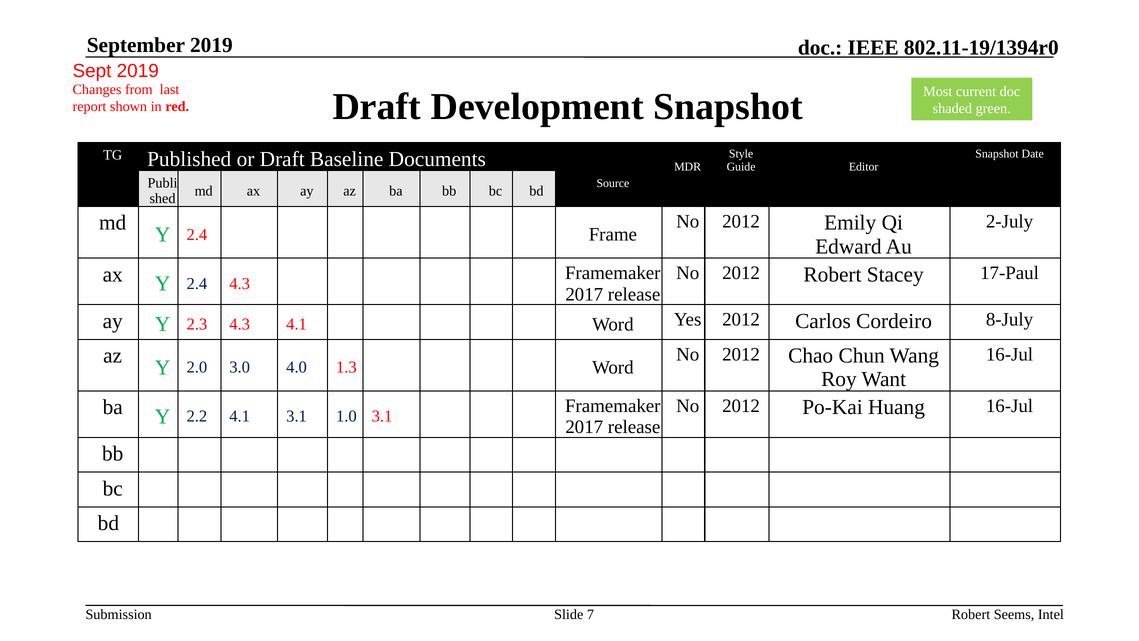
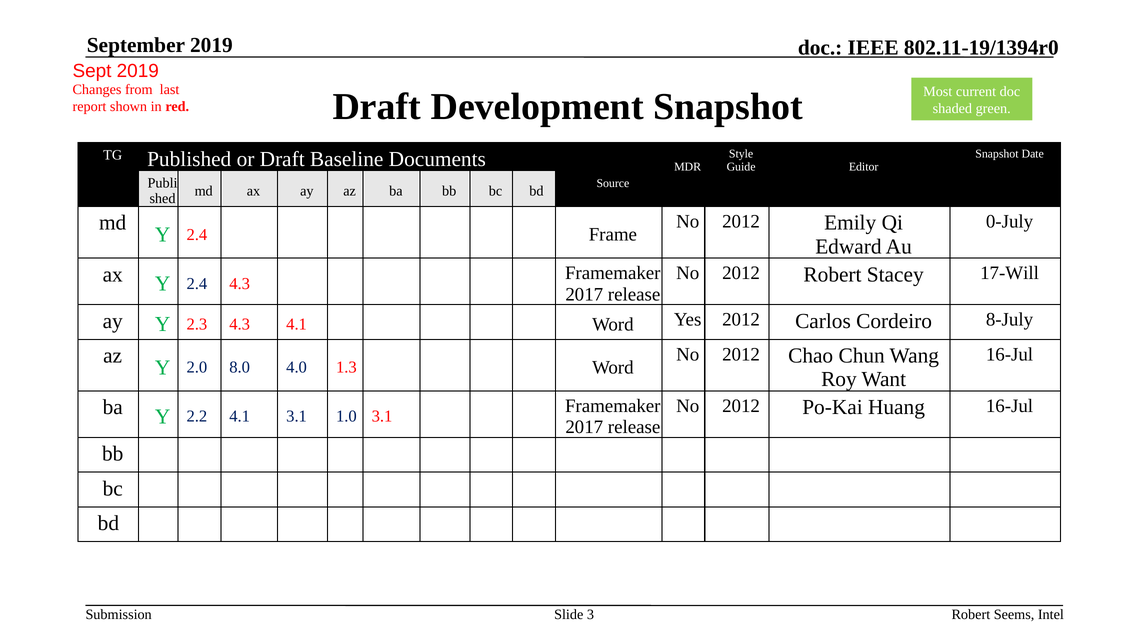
2-July: 2-July -> 0-July
17-Paul: 17-Paul -> 17-Will
3.0: 3.0 -> 8.0
7: 7 -> 3
